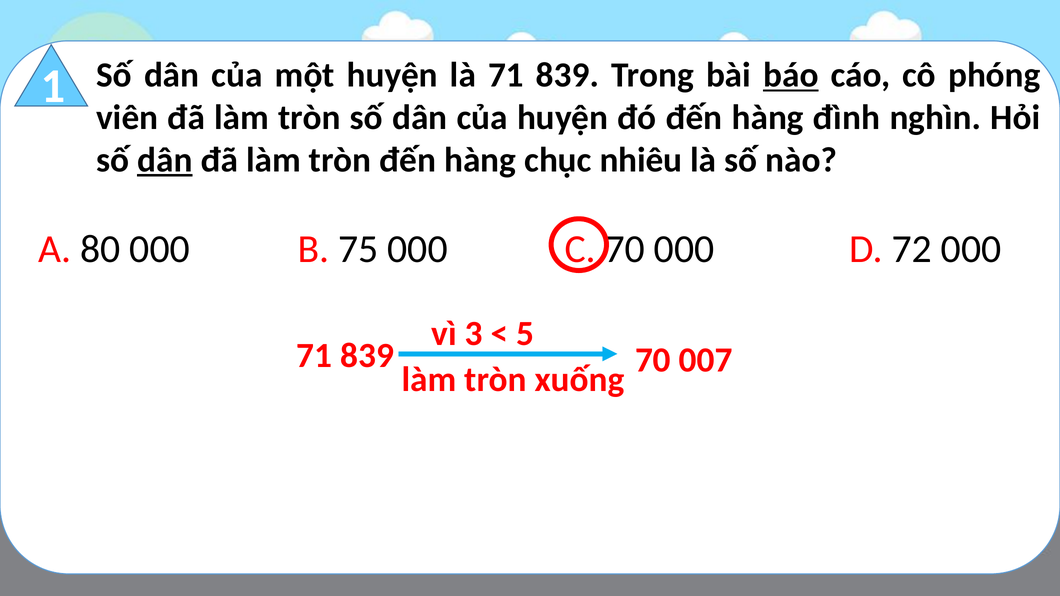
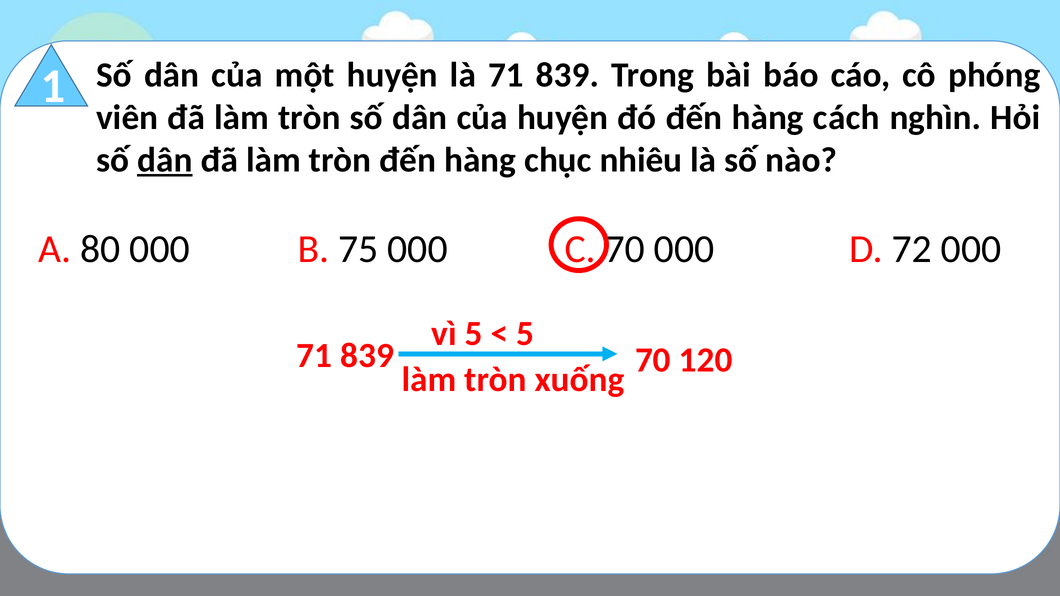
báo underline: present -> none
đình: đình -> cách
vì 3: 3 -> 5
007: 007 -> 120
